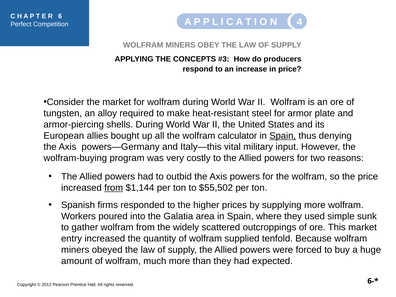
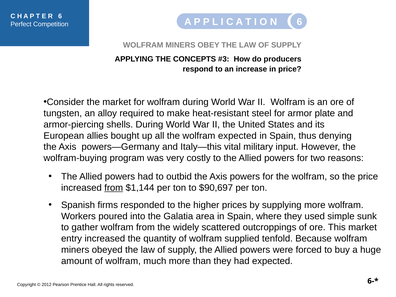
N 4: 4 -> 6
wolfram calculator: calculator -> expected
Spain at (283, 136) underline: present -> none
$55,502: $55,502 -> $90,697
